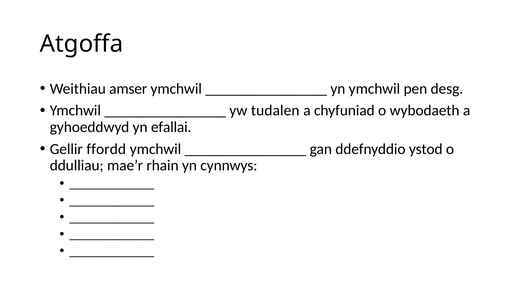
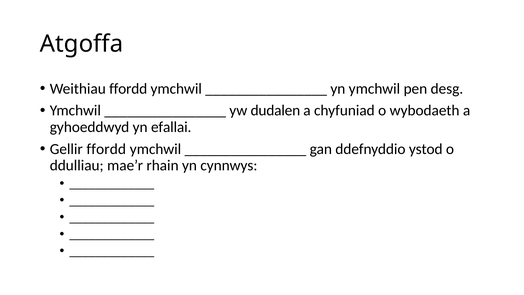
Weithiau amser: amser -> ffordd
tudalen: tudalen -> dudalen
